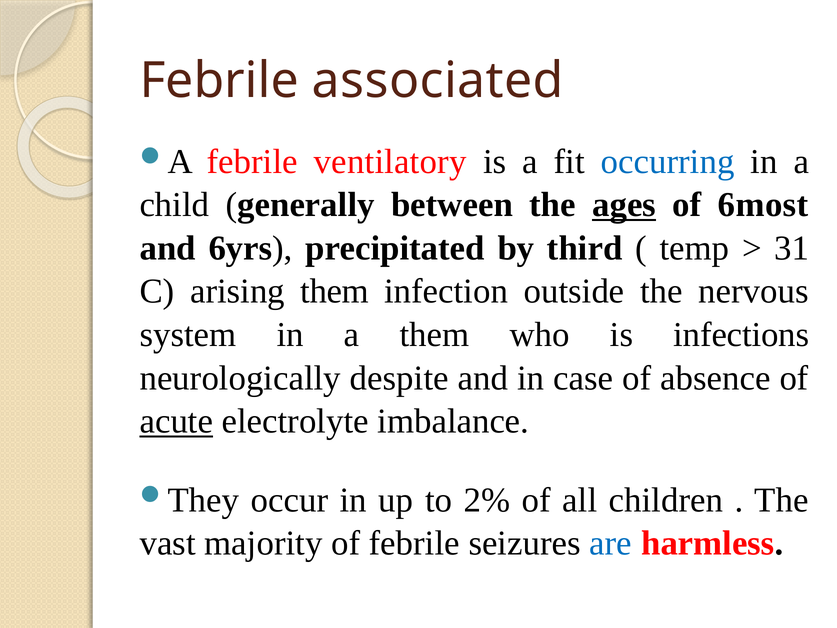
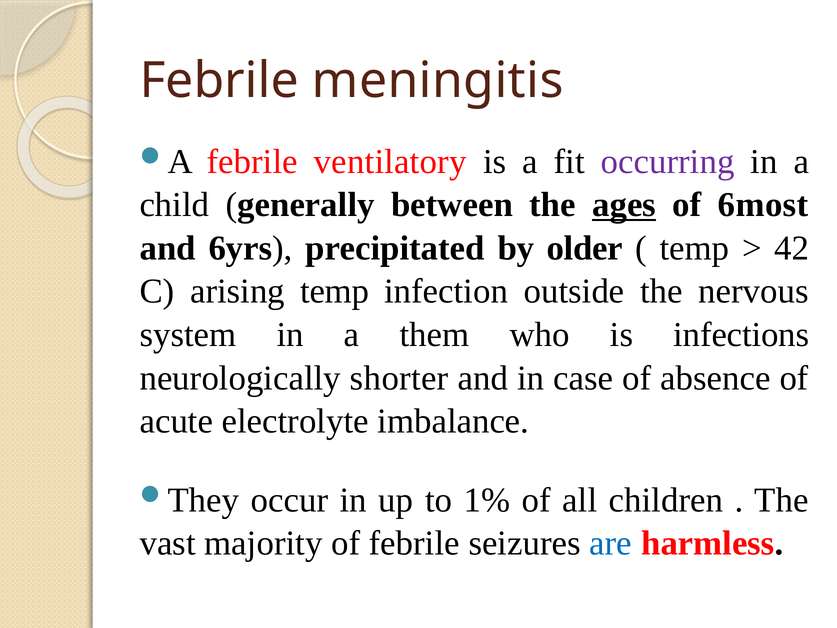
associated: associated -> meningitis
occurring colour: blue -> purple
third: third -> older
31: 31 -> 42
arising them: them -> temp
despite: despite -> shorter
acute underline: present -> none
2%: 2% -> 1%
